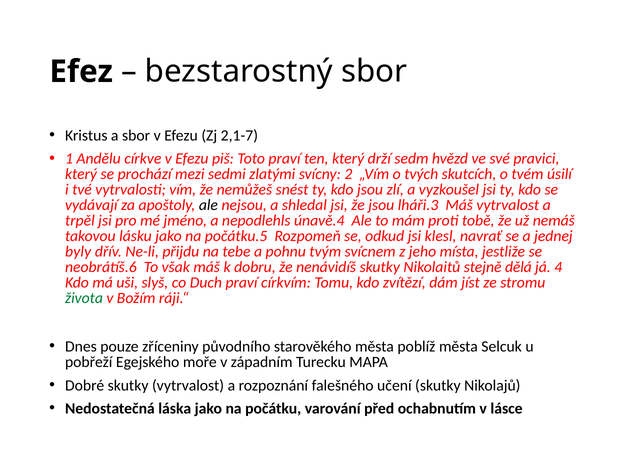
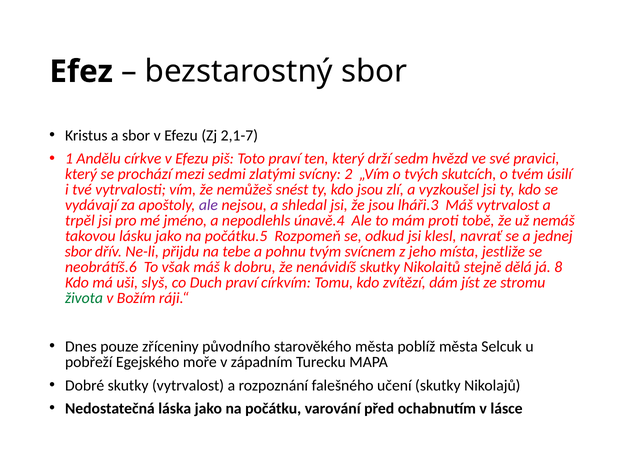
ale at (208, 205) colour: black -> purple
byly at (78, 252): byly -> sbor
4: 4 -> 8
